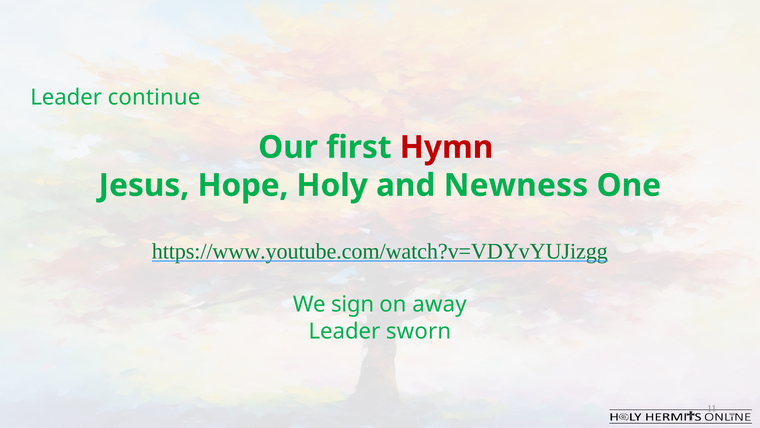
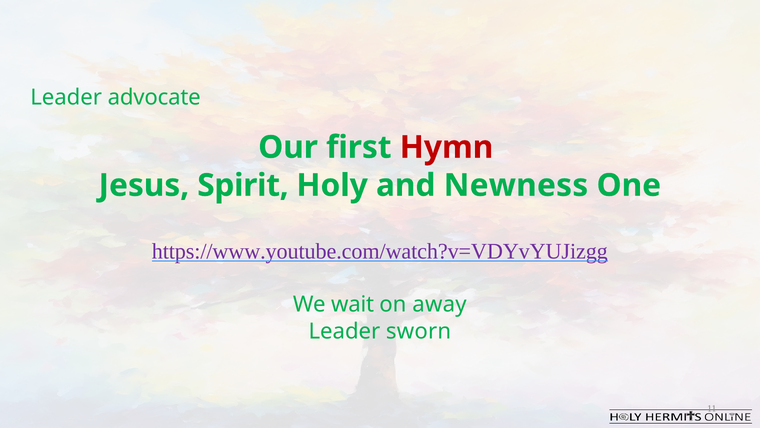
continue: continue -> advocate
Hope: Hope -> Spirit
https://www.youtube.com/watch?v=VDYvYUJizgg colour: green -> purple
sign: sign -> wait
